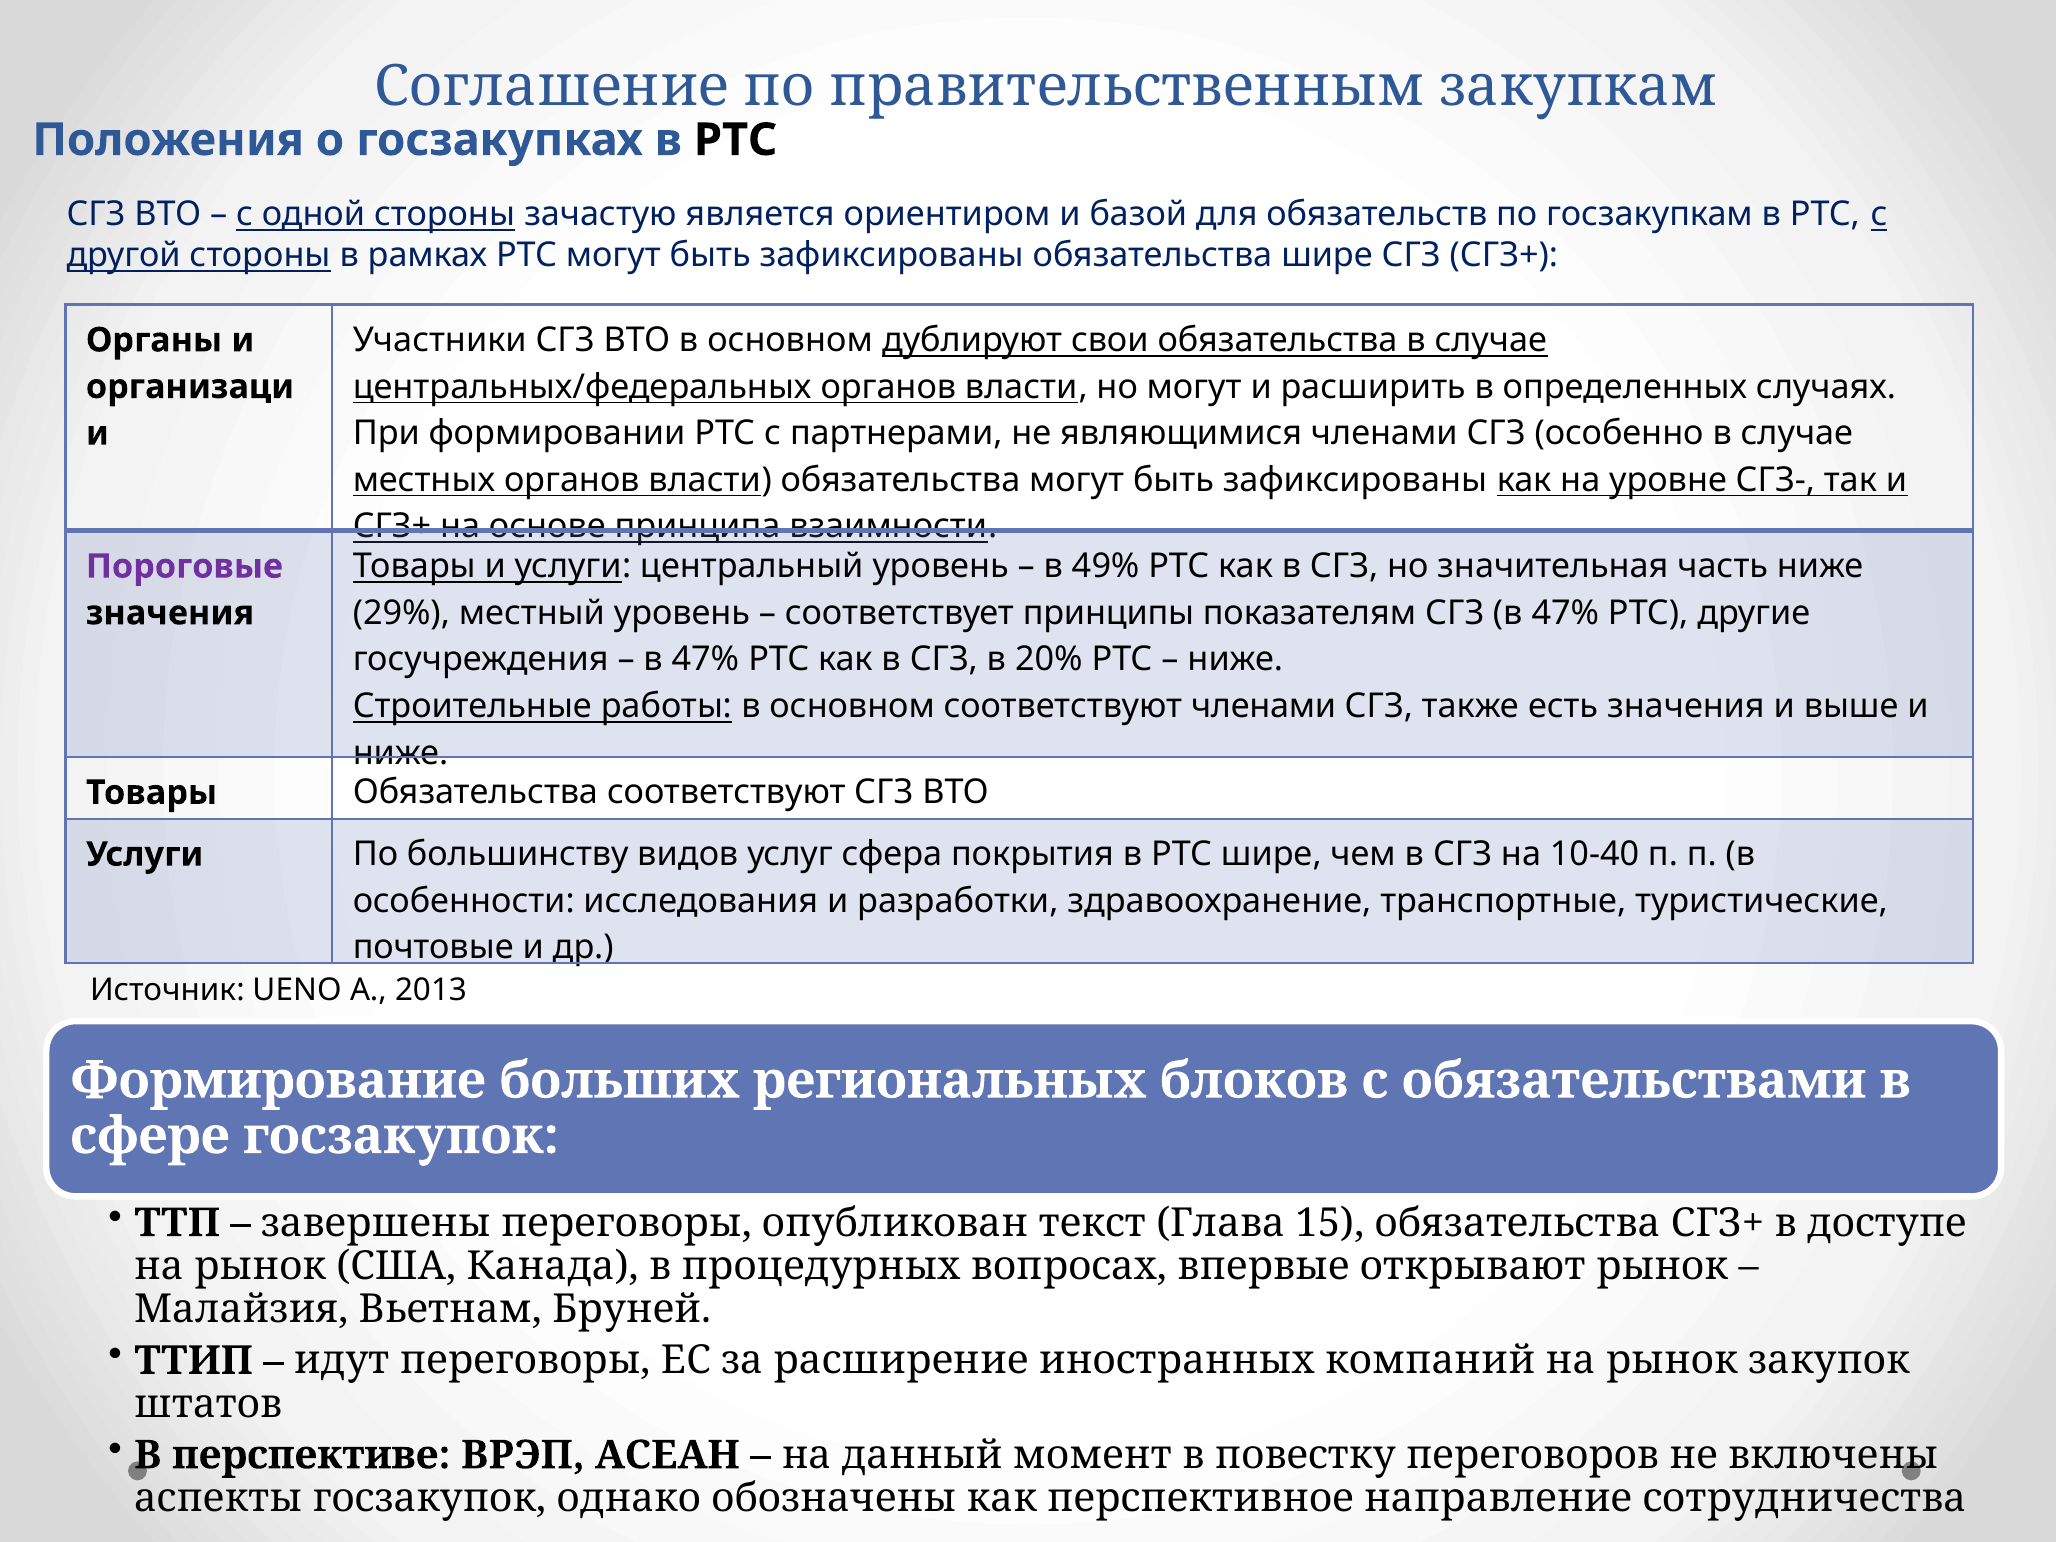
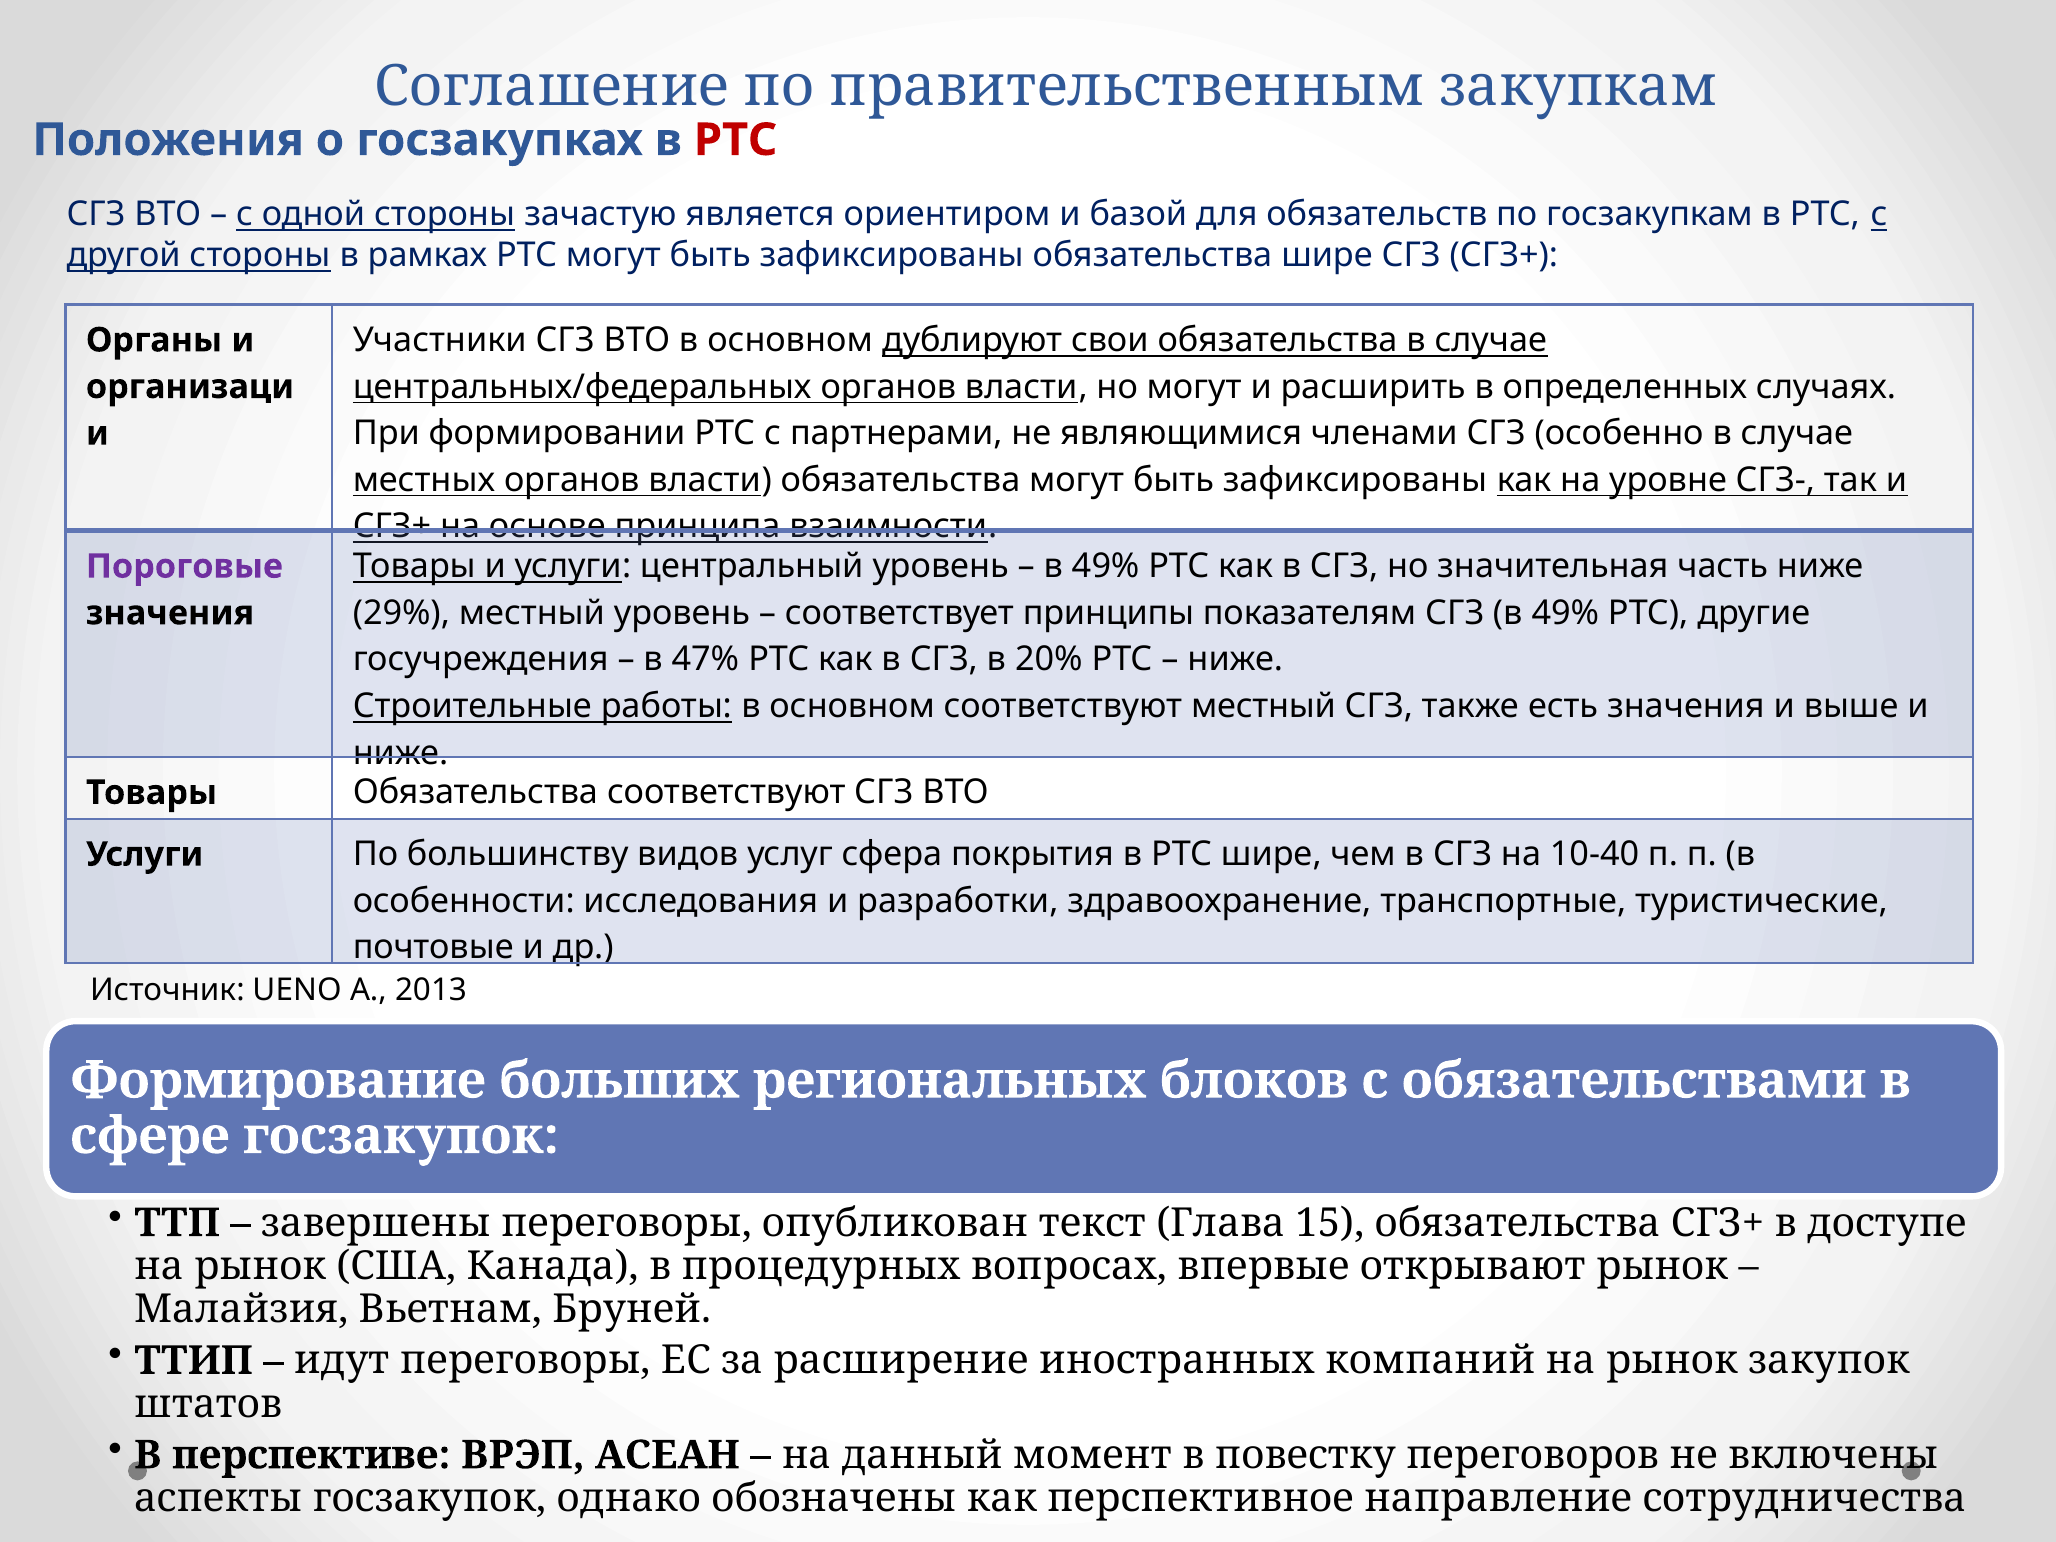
РТС at (736, 140) colour: black -> red
СГЗ в 47%: 47% -> 49%
соответствуют членами: членами -> местный
